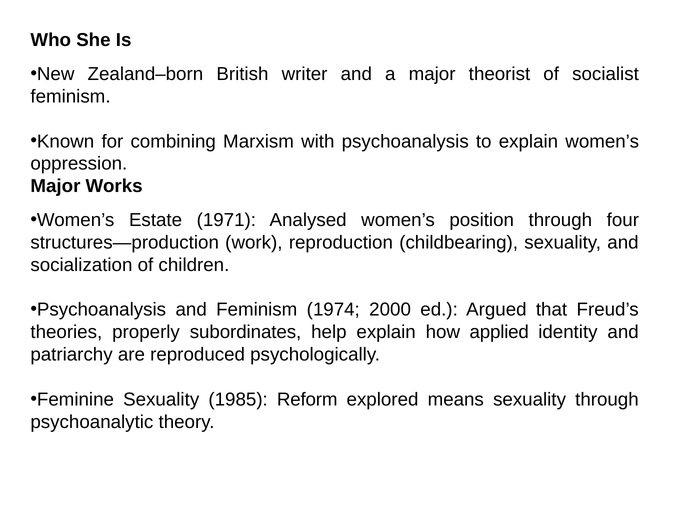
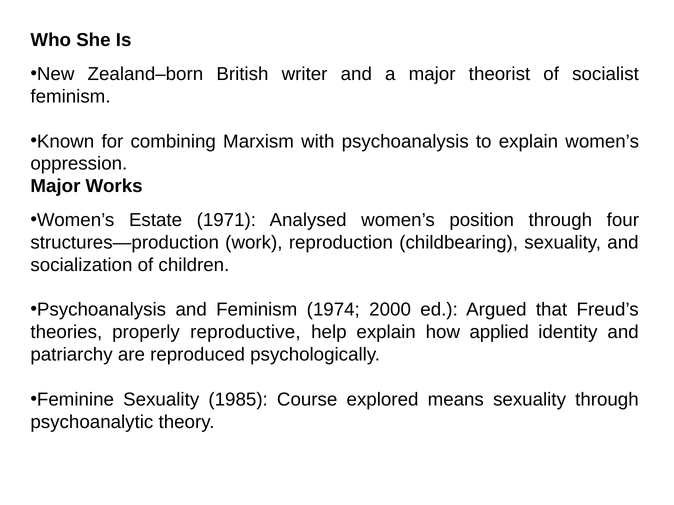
subordinates: subordinates -> reproductive
Reform: Reform -> Course
